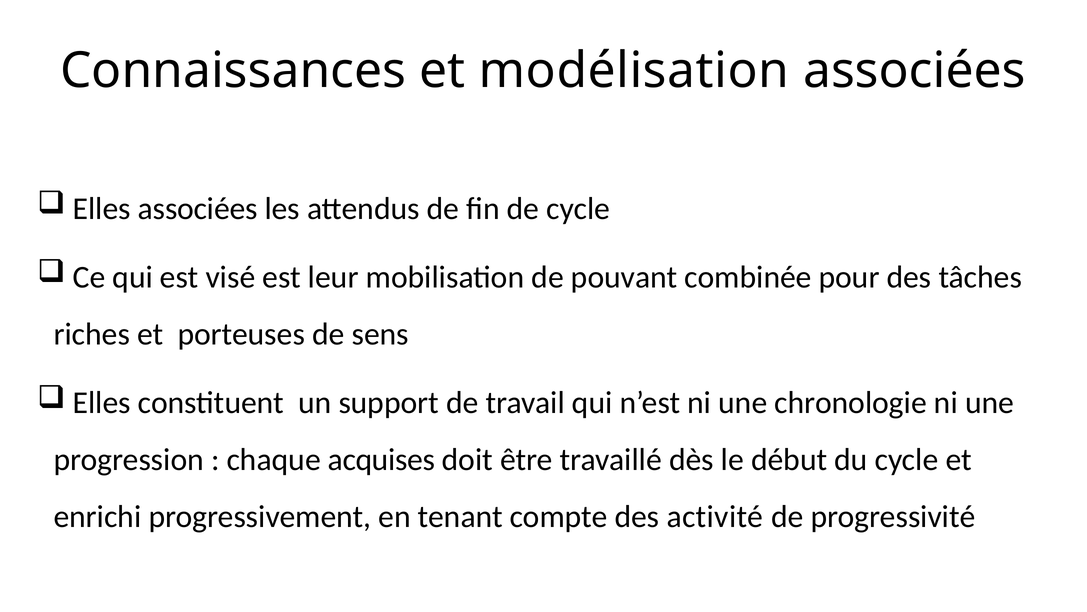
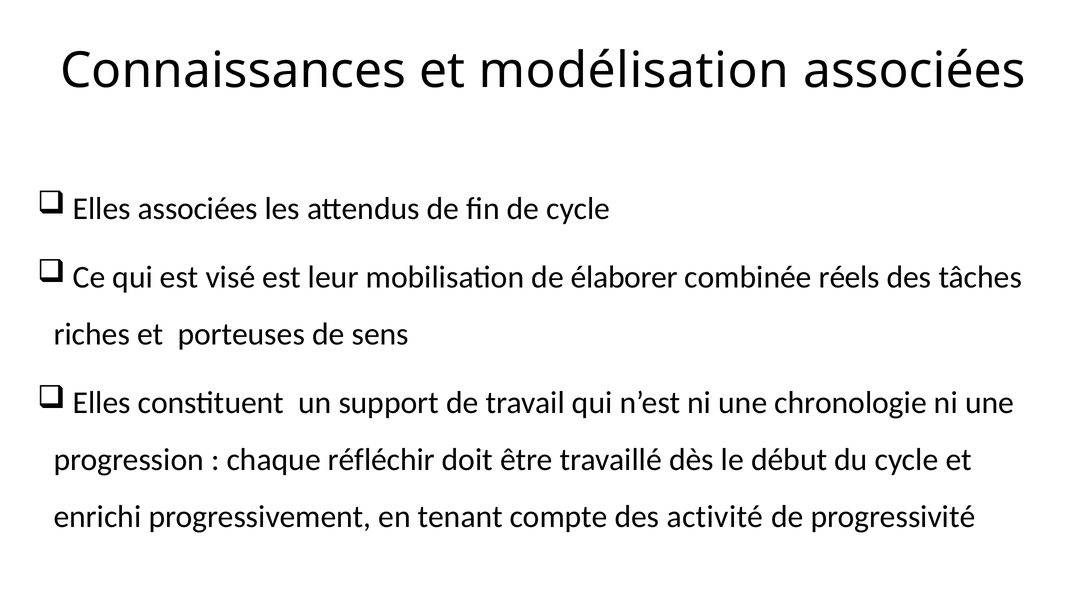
pouvant: pouvant -> élaborer
pour: pour -> réels
acquises: acquises -> réfléchir
